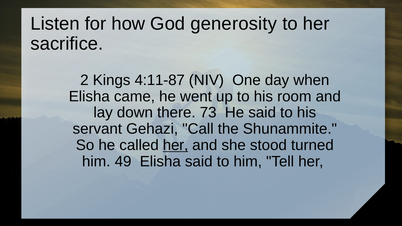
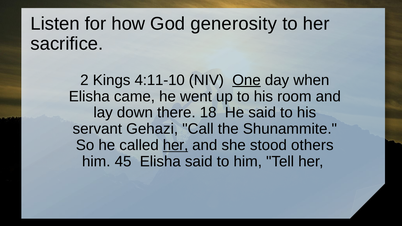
4:11-87: 4:11-87 -> 4:11-10
One underline: none -> present
73: 73 -> 18
turned: turned -> others
49: 49 -> 45
